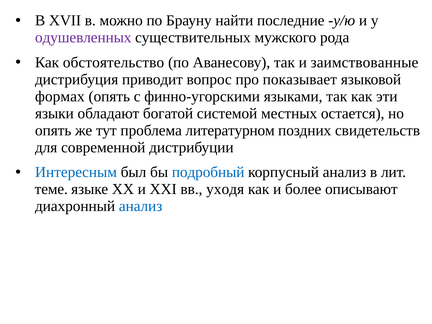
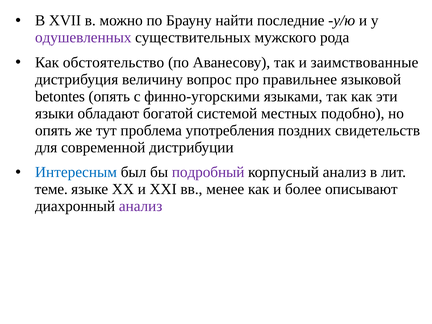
приводит: приводит -> величину
показывает: показывает -> правильнее
формах: формах -> betontes
остается: остается -> подобно
литературном: литературном -> употребления
подробный colour: blue -> purple
уходя: уходя -> менее
анализ at (141, 206) colour: blue -> purple
